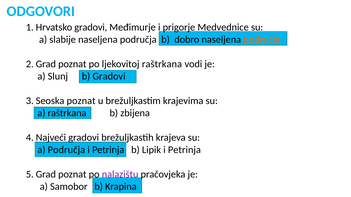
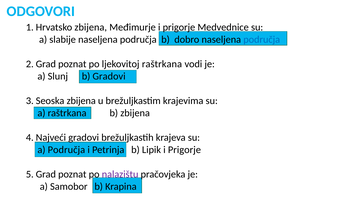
gradovi at (91, 27): gradovi -> zbijena
područja at (262, 40) colour: orange -> blue
poznat at (81, 101): poznat -> zbijena
Lipik i Petrinja: Petrinja -> Prigorje
